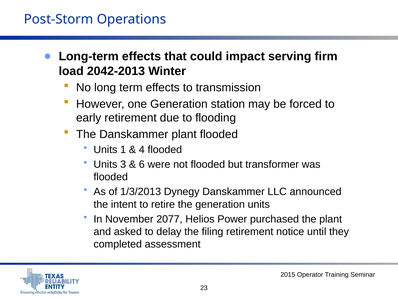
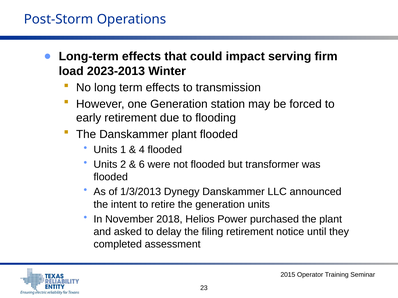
2042-2013: 2042-2013 -> 2023-2013
3: 3 -> 2
2077: 2077 -> 2018
